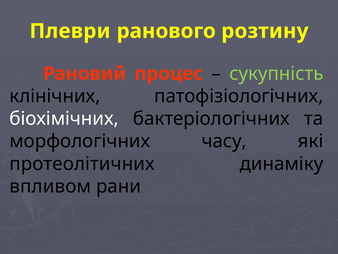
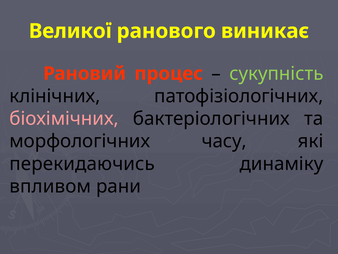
Плеври: Плеври -> Великої
розтину: розтину -> виникає
біохімічних colour: white -> pink
протеолітичних: протеолітичних -> перекидаючись
